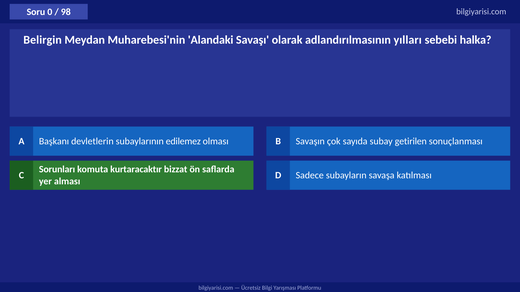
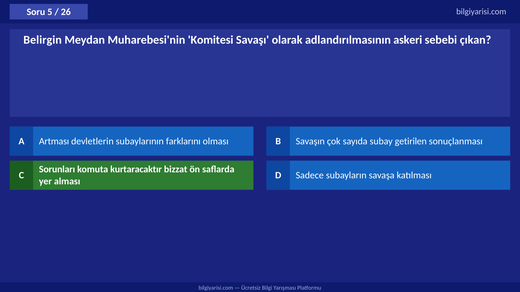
0: 0 -> 5
98: 98 -> 26
Alandaki: Alandaki -> Komitesi
yılları: yılları -> askeri
halka: halka -> çıkan
Başkanı: Başkanı -> Artması
edilemez: edilemez -> farklarını
